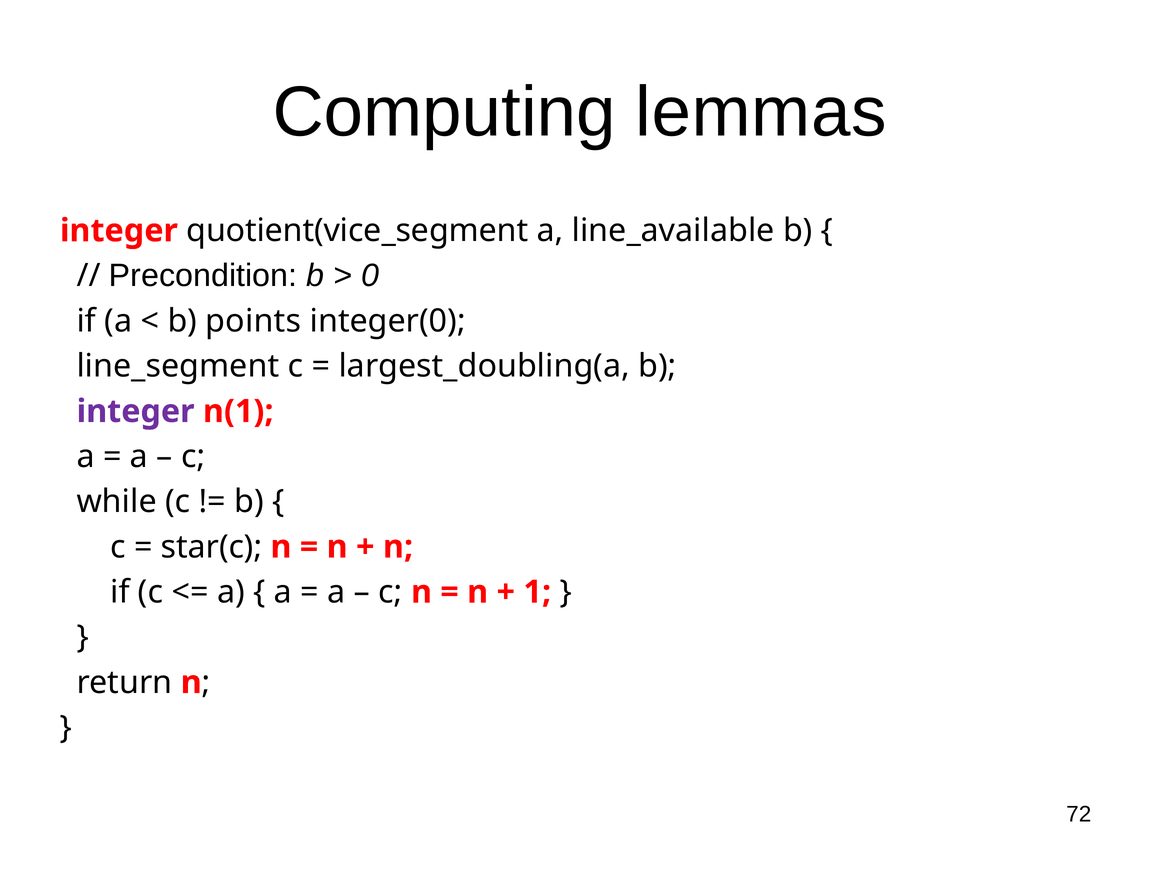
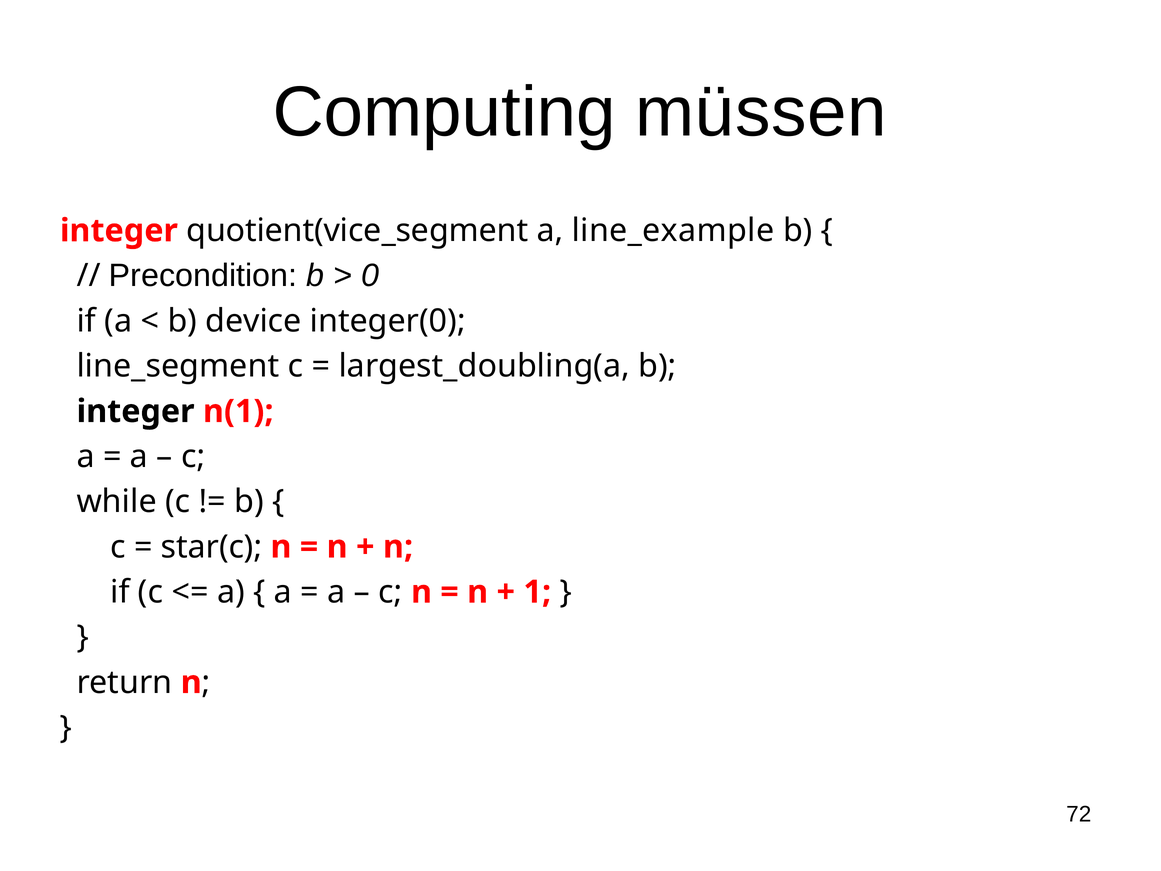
lemmas: lemmas -> müssen
line_available: line_available -> line_example
points: points -> device
integer at (136, 411) colour: purple -> black
